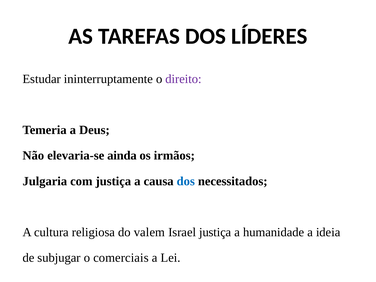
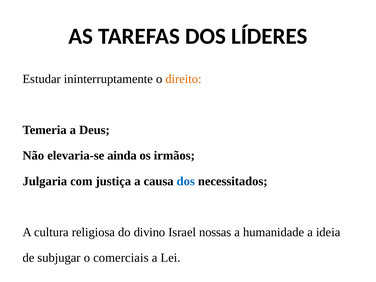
direito colour: purple -> orange
valem: valem -> divino
Israel justiça: justiça -> nossas
